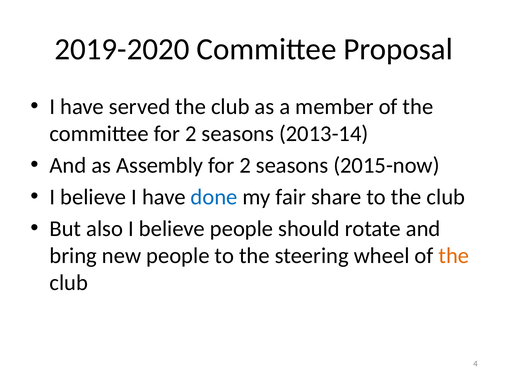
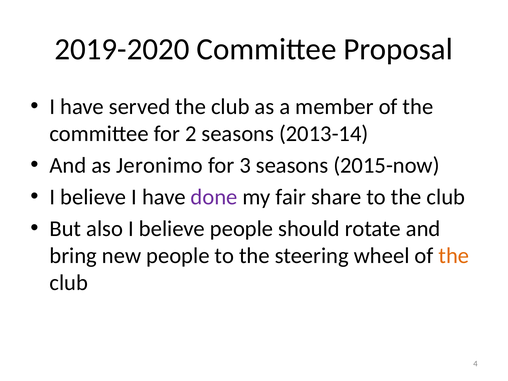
Assembly: Assembly -> Jeronimo
2 at (245, 165): 2 -> 3
done colour: blue -> purple
